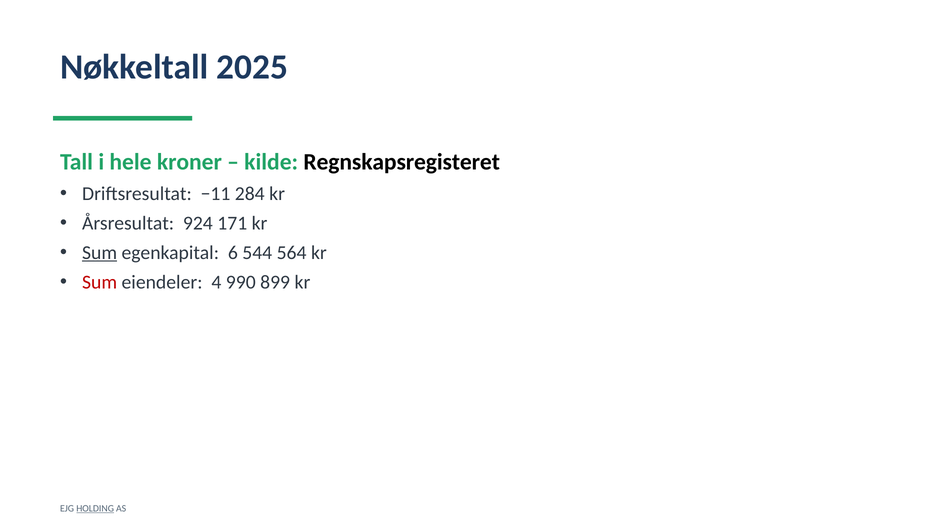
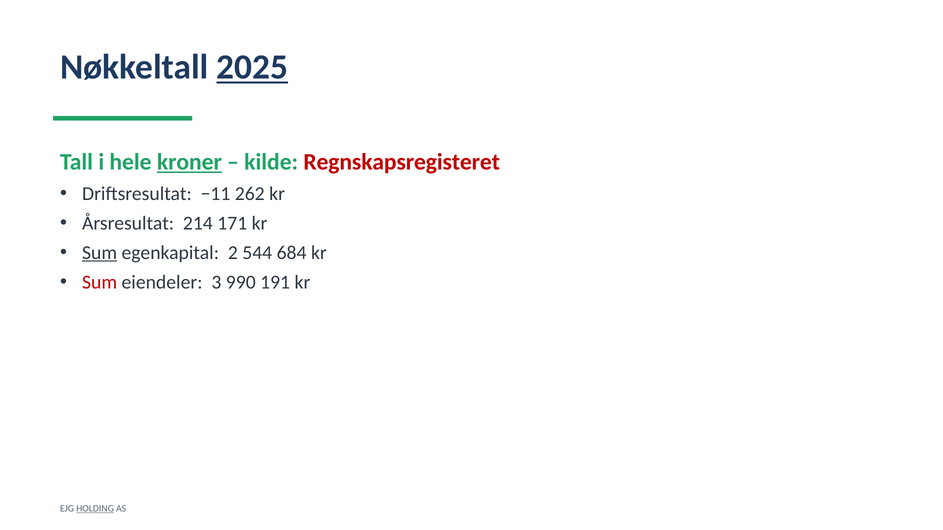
2025 underline: none -> present
kroner underline: none -> present
Regnskapsregisteret colour: black -> red
284: 284 -> 262
924: 924 -> 214
6: 6 -> 2
564: 564 -> 684
4: 4 -> 3
899: 899 -> 191
